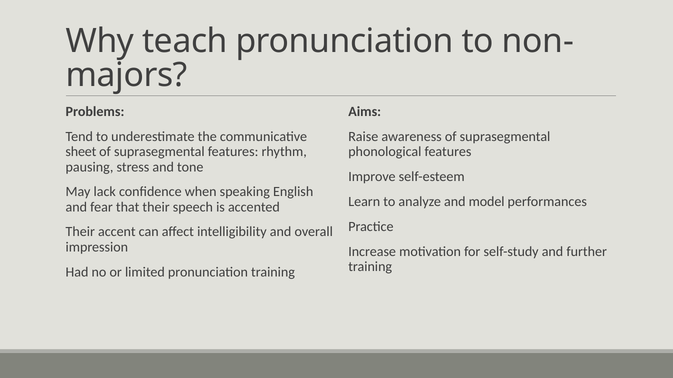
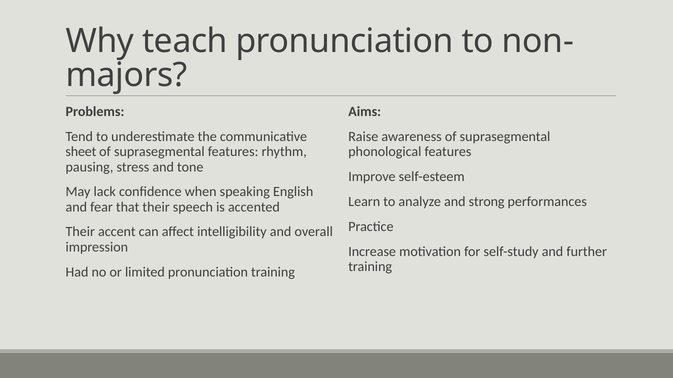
model: model -> strong
